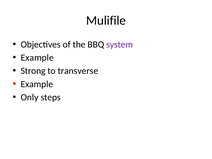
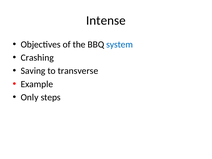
Mulifile: Mulifile -> Intense
system colour: purple -> blue
Example at (37, 58): Example -> Crashing
Strong: Strong -> Saving
